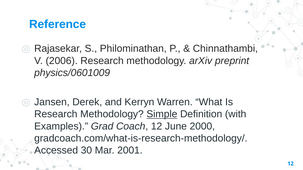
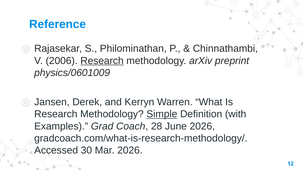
Research at (102, 61) underline: none -> present
Coach 12: 12 -> 28
June 2000: 2000 -> 2026
Mar 2001: 2001 -> 2026
